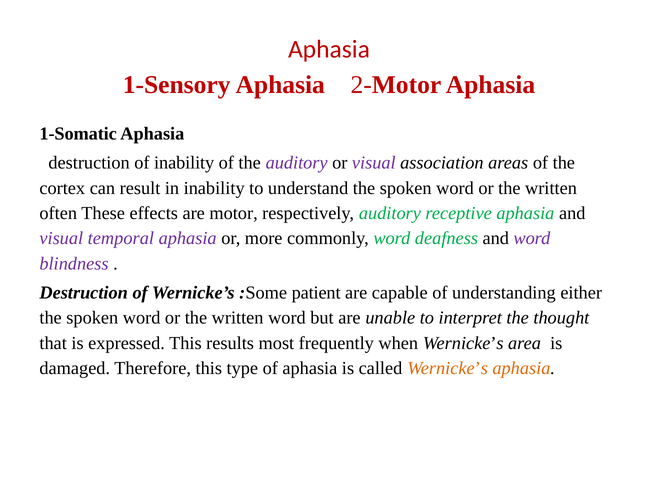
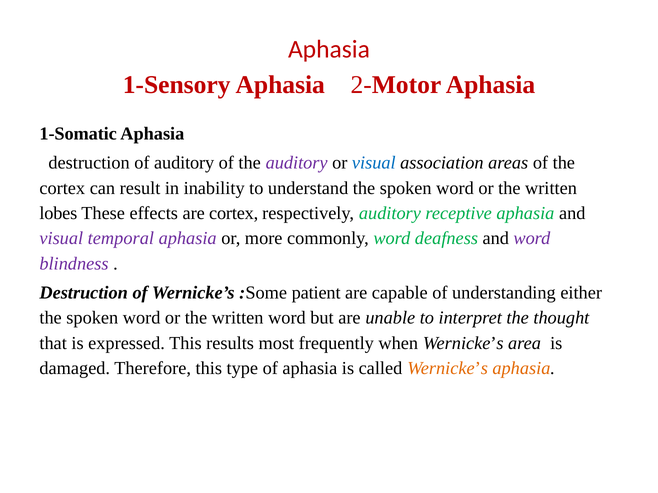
of inability: inability -> auditory
visual at (374, 163) colour: purple -> blue
often: often -> lobes
are motor: motor -> cortex
